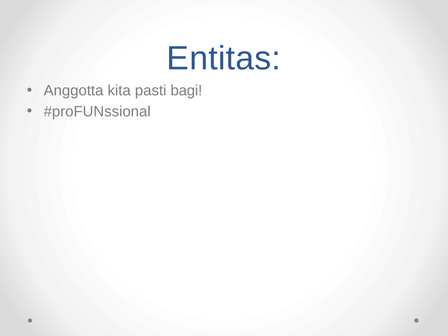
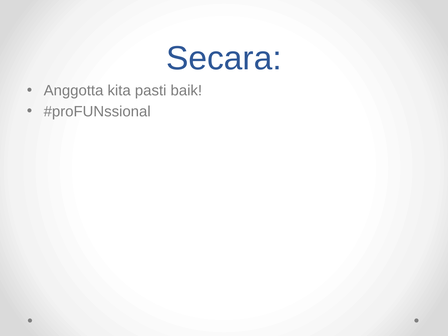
Entitas: Entitas -> Secara
bagi: bagi -> baik
